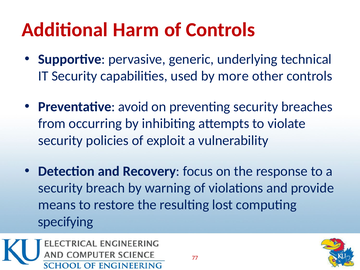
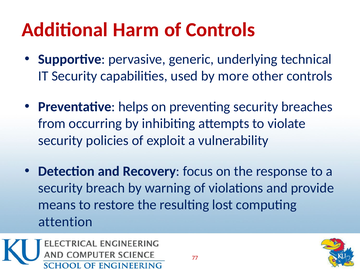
avoid: avoid -> helps
specifying: specifying -> attention
